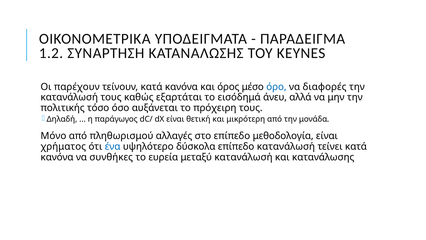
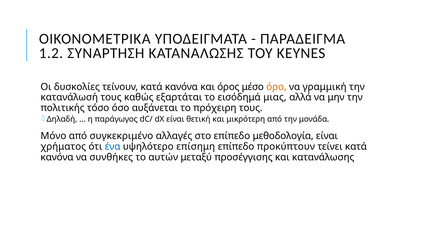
παρέχουν: παρέχουν -> δυσκολίες
όρο colour: blue -> orange
διαφορές: διαφορές -> γραμμική
άνευ: άνευ -> μιας
πληθωρισμού: πληθωρισμού -> συγκεκριμένο
δύσκολα: δύσκολα -> επίσημη
επίπεδο κατανάλωσή: κατανάλωσή -> προκύπτουν
ευρεία: ευρεία -> αυτών
μεταξύ κατανάλωσή: κατανάλωσή -> προσέγγισης
